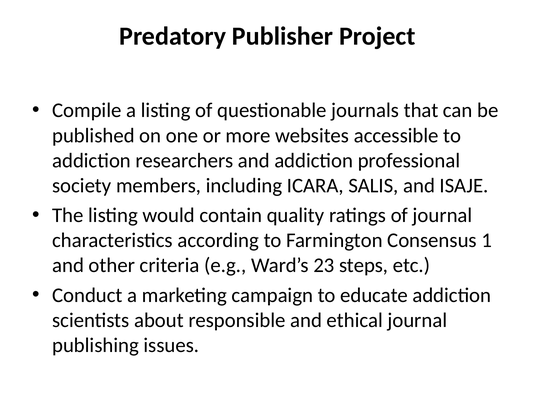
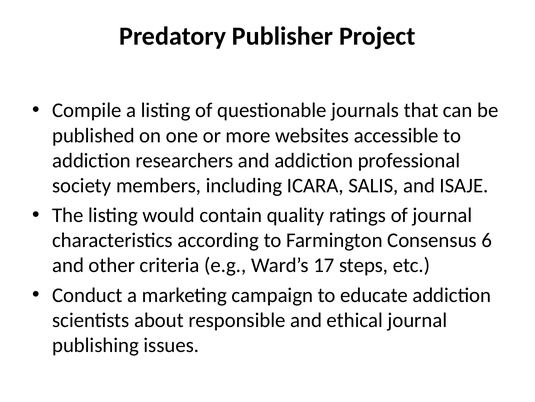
1: 1 -> 6
23: 23 -> 17
